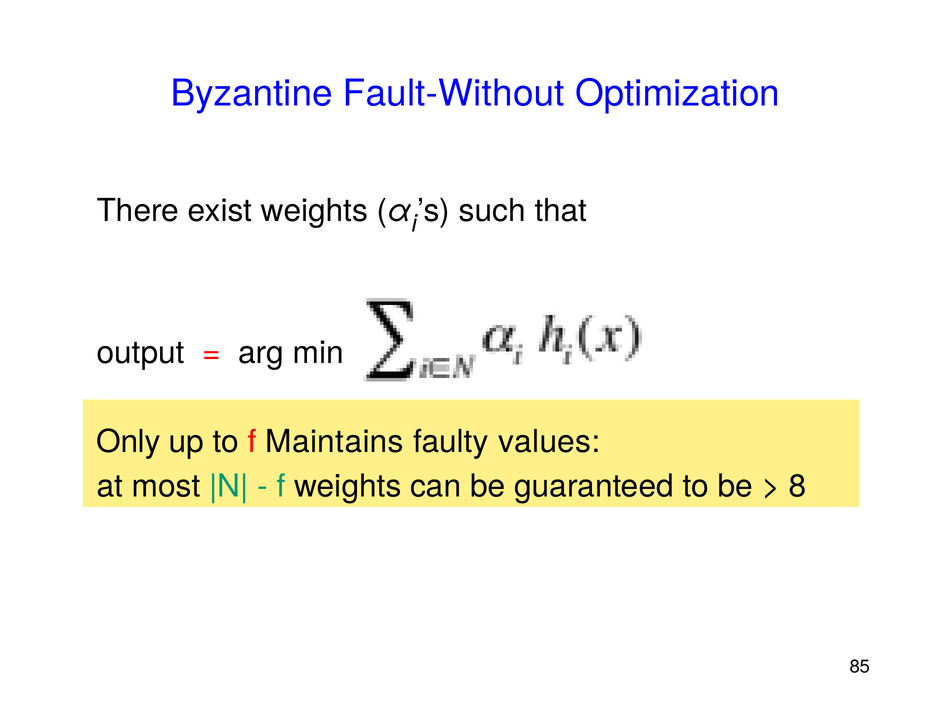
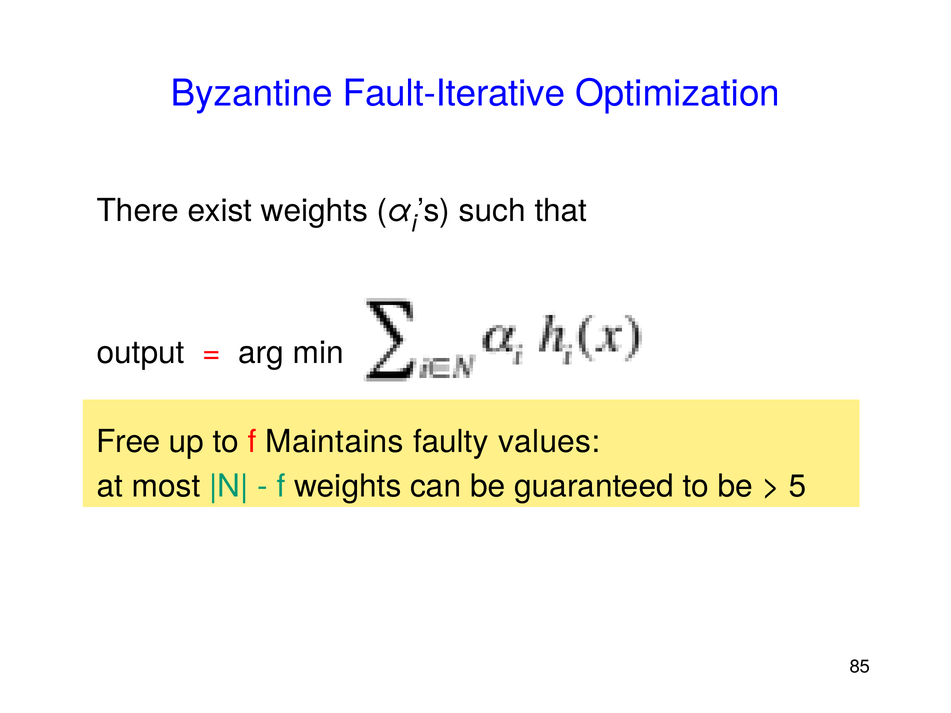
Fault-Without: Fault-Without -> Fault-Iterative
Only: Only -> Free
8: 8 -> 5
